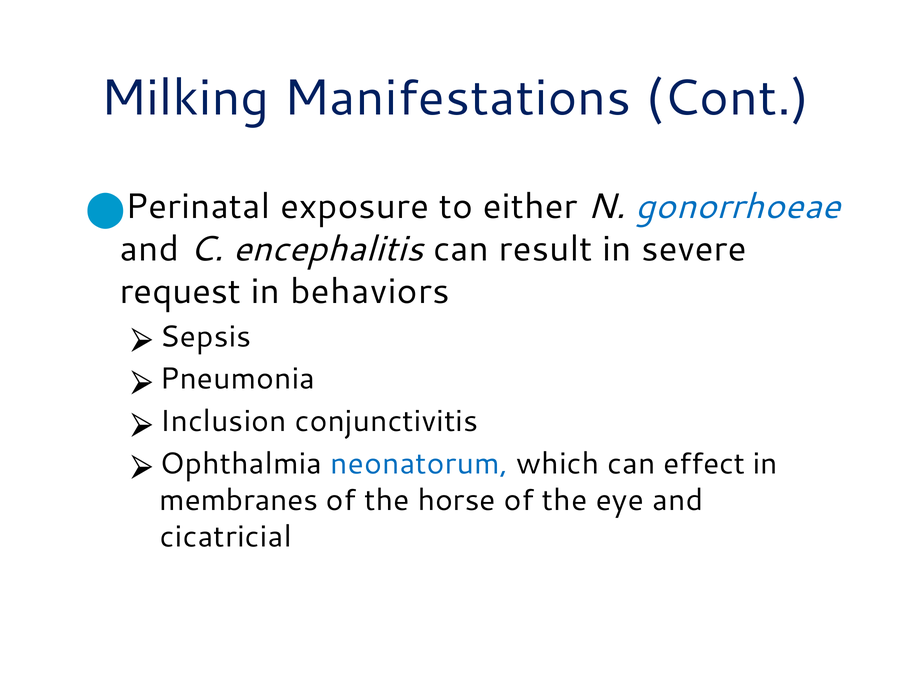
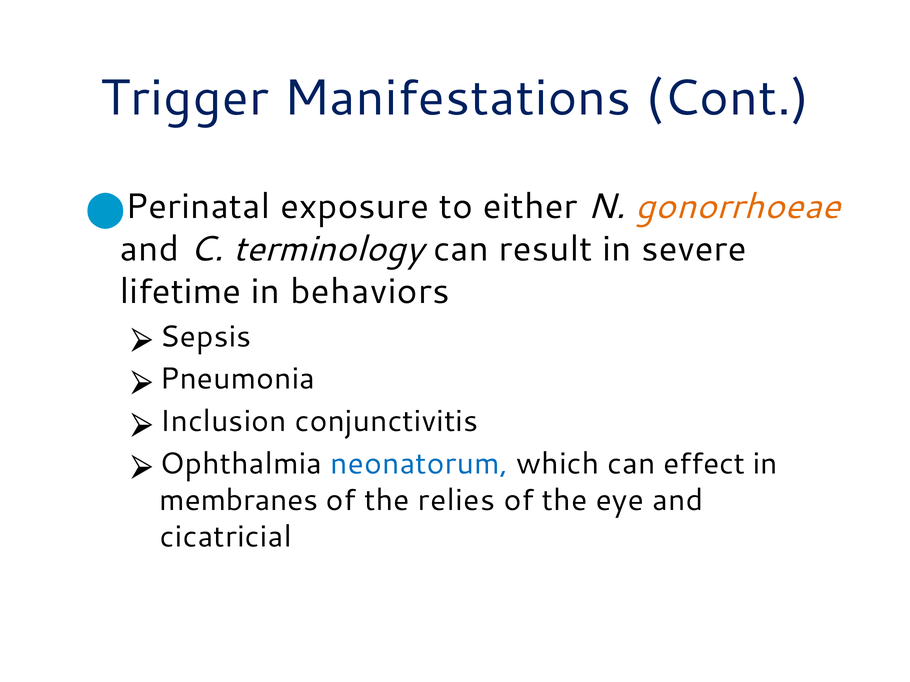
Milking: Milking -> Trigger
gonorrhoeae colour: blue -> orange
encephalitis: encephalitis -> terminology
request: request -> lifetime
horse: horse -> relies
